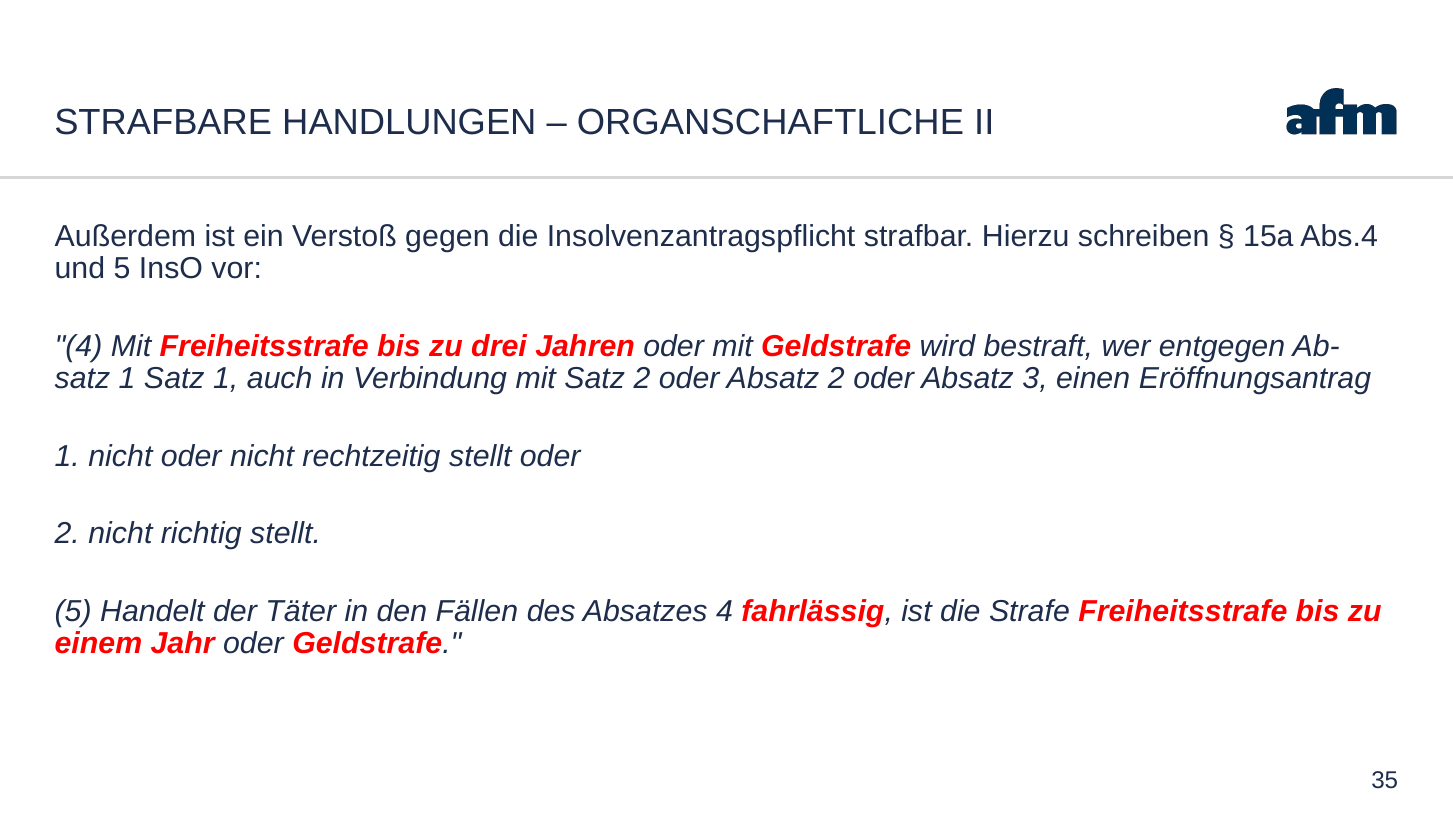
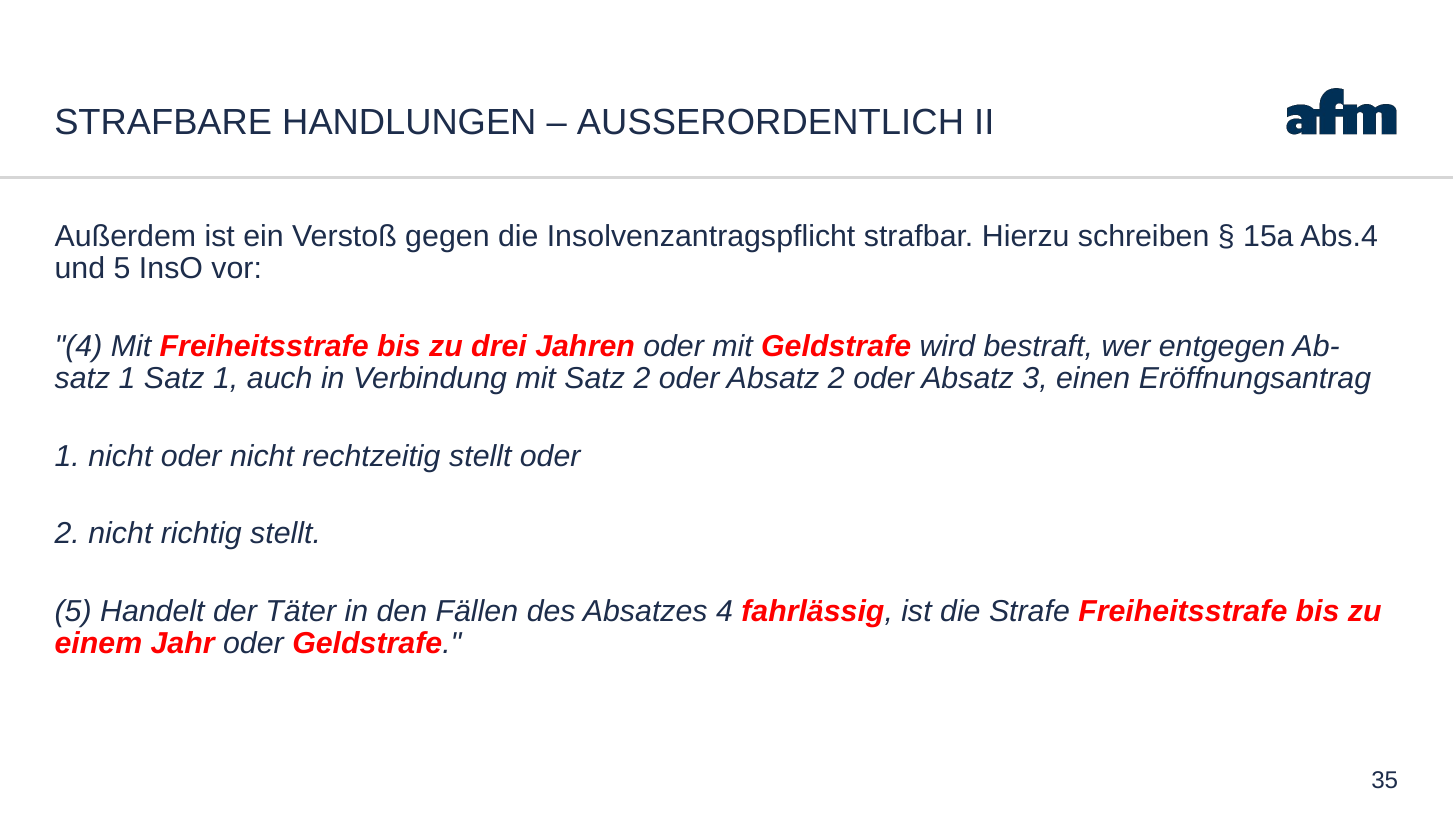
ORGANSCHAFTLICHE: ORGANSCHAFTLICHE -> AUSSERORDENTLICH
